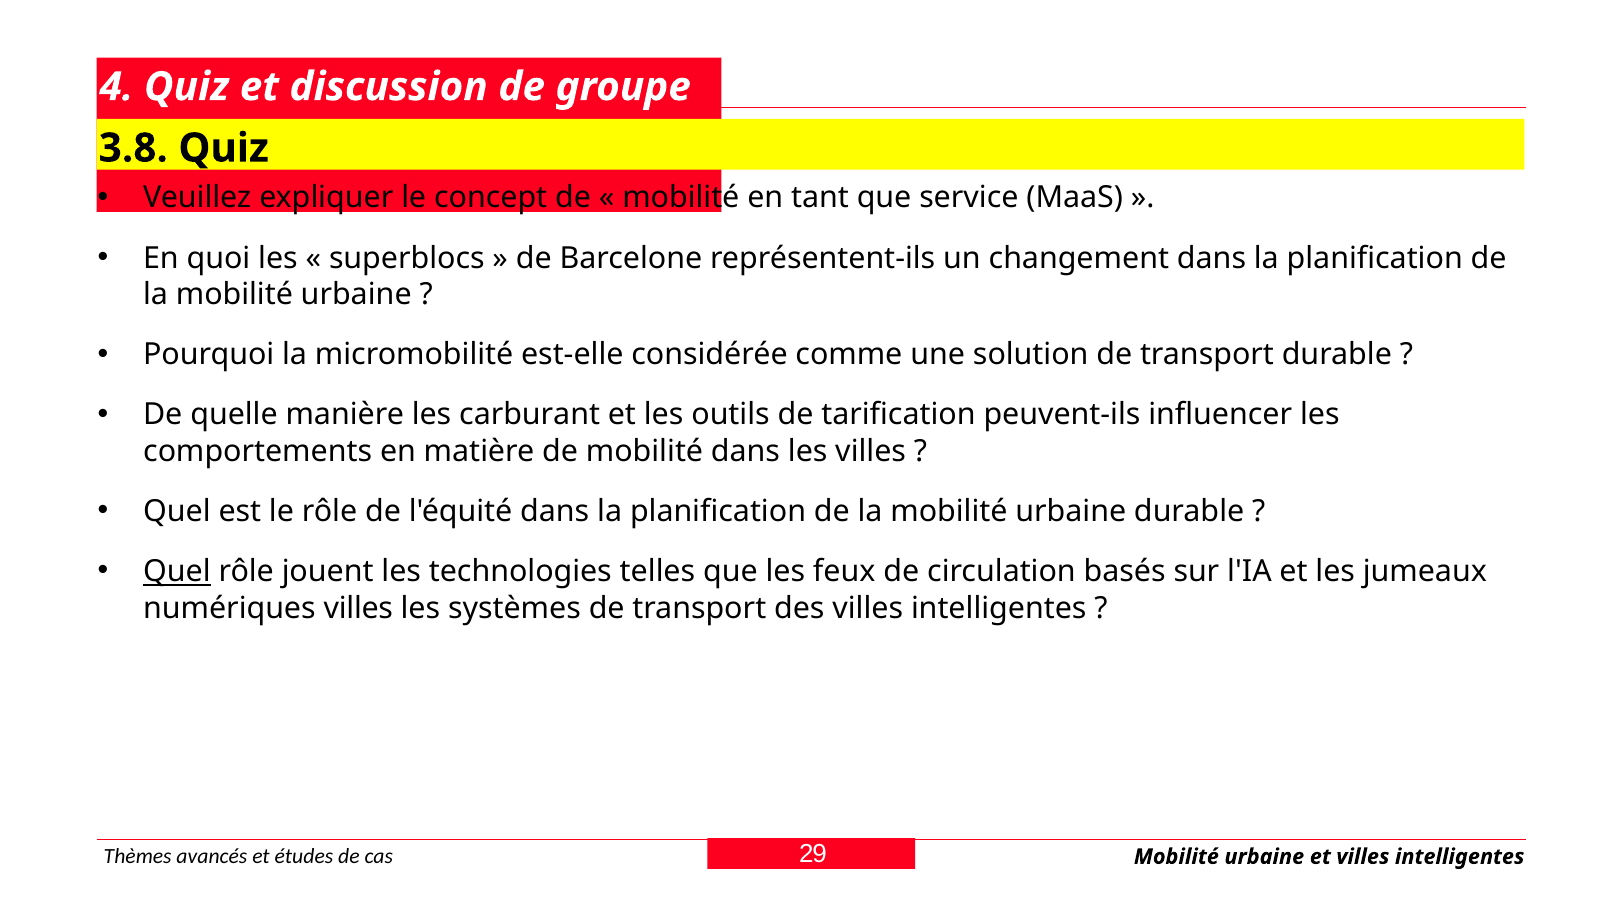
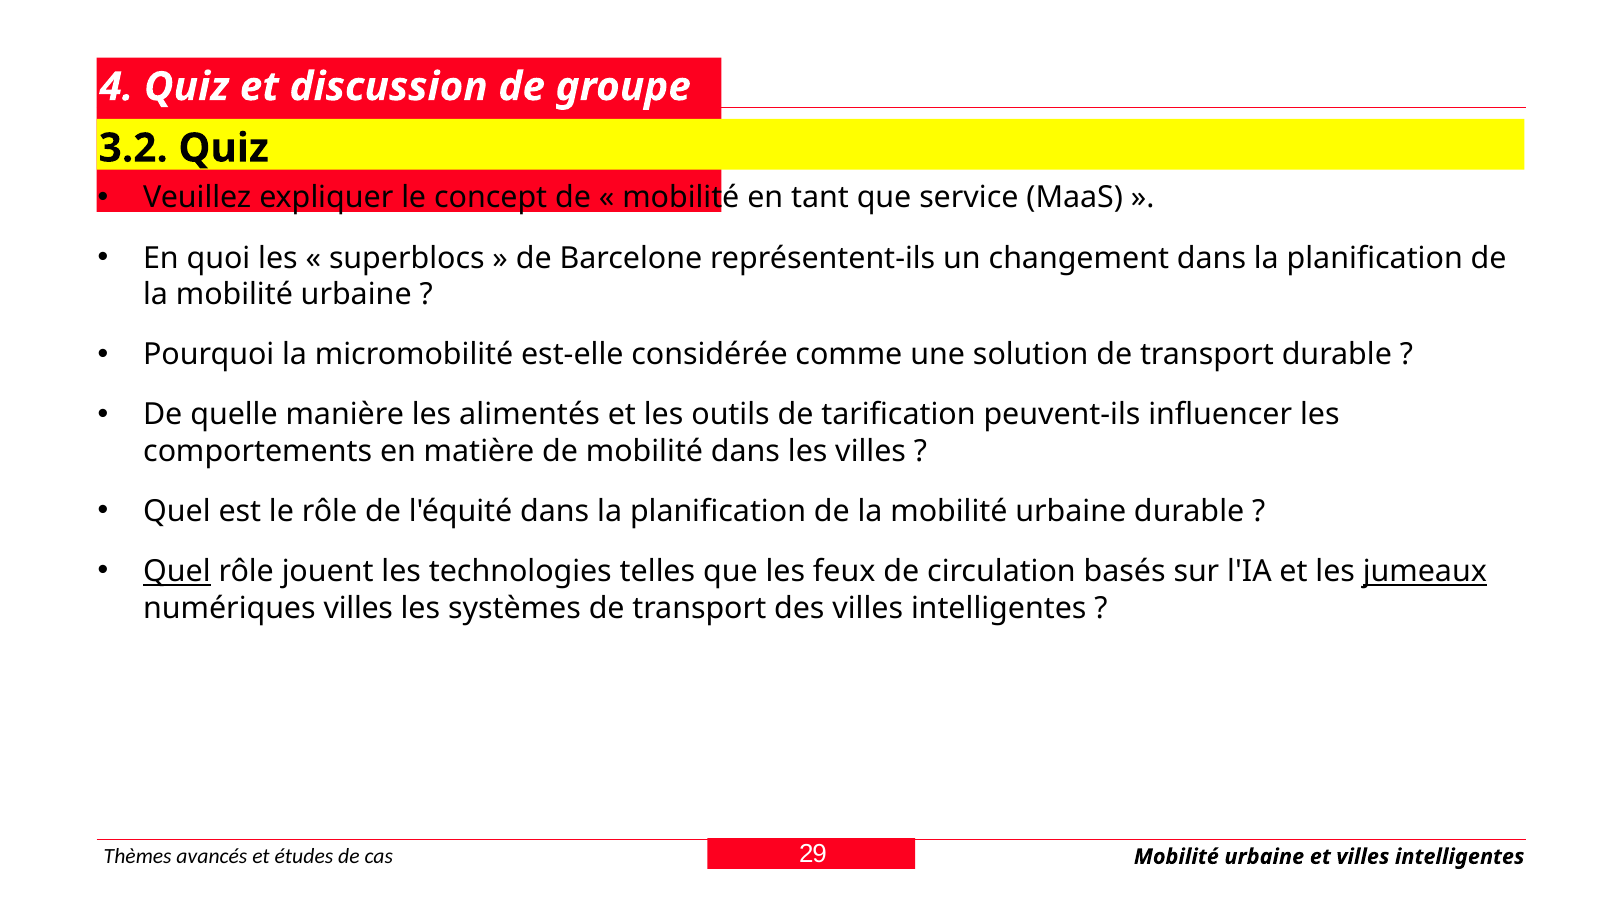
3.8: 3.8 -> 3.2
carburant: carburant -> alimentés
jumeaux underline: none -> present
